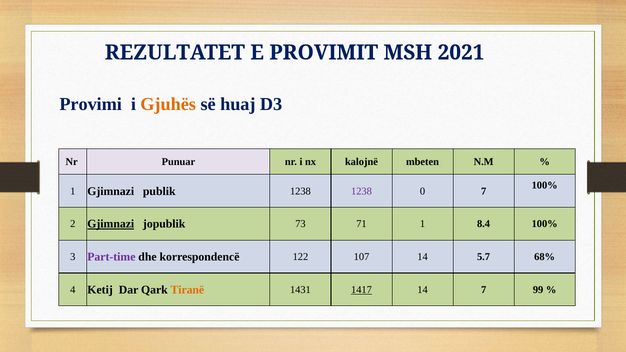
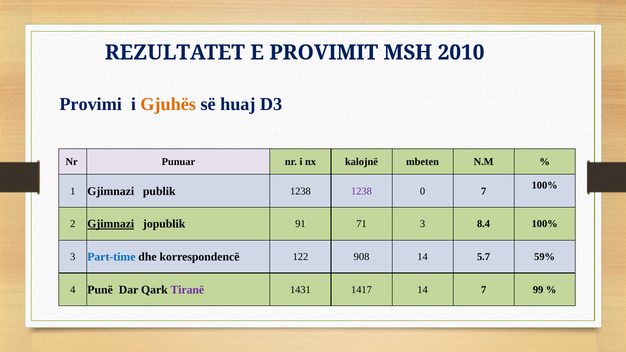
2021: 2021 -> 2010
73: 73 -> 91
71 1: 1 -> 3
Part-time colour: purple -> blue
107: 107 -> 908
68%: 68% -> 59%
Ketij: Ketij -> Punë
Tiranë colour: orange -> purple
1417 underline: present -> none
